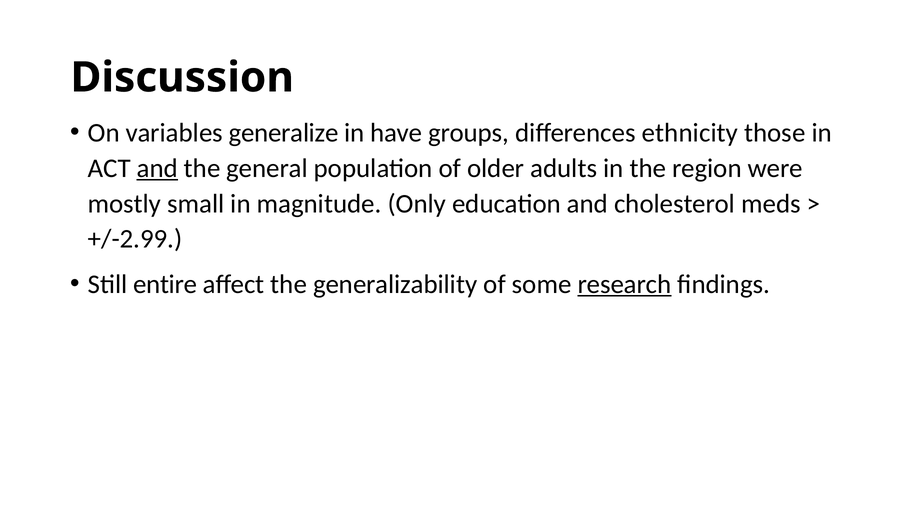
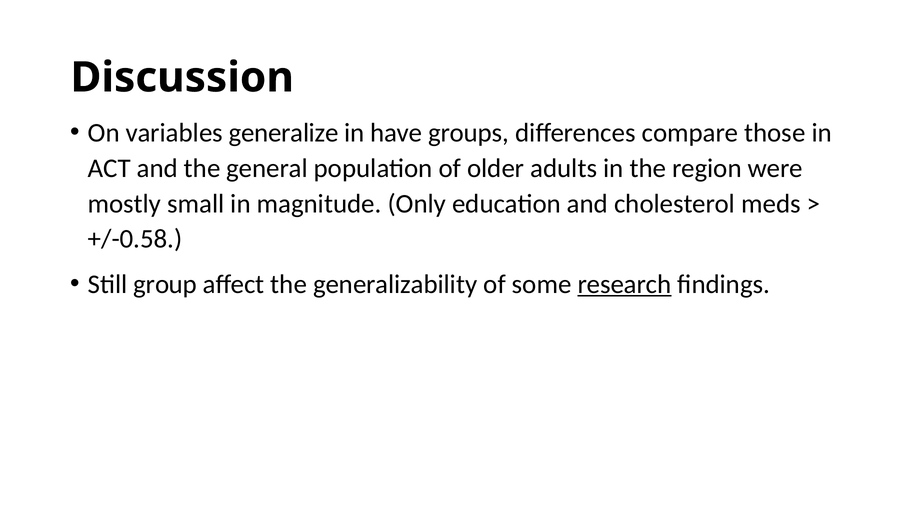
ethnicity: ethnicity -> compare
and at (157, 168) underline: present -> none
+/-2.99: +/-2.99 -> +/-0.58
entire: entire -> group
